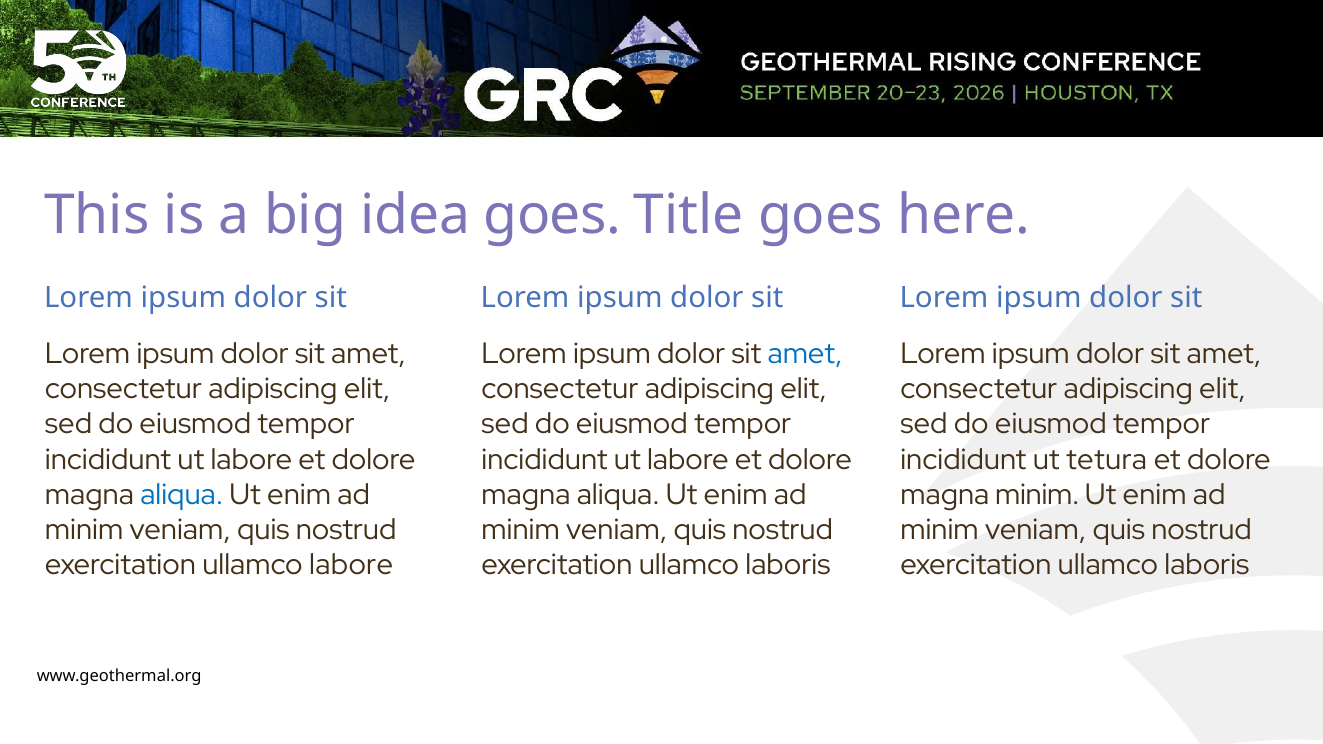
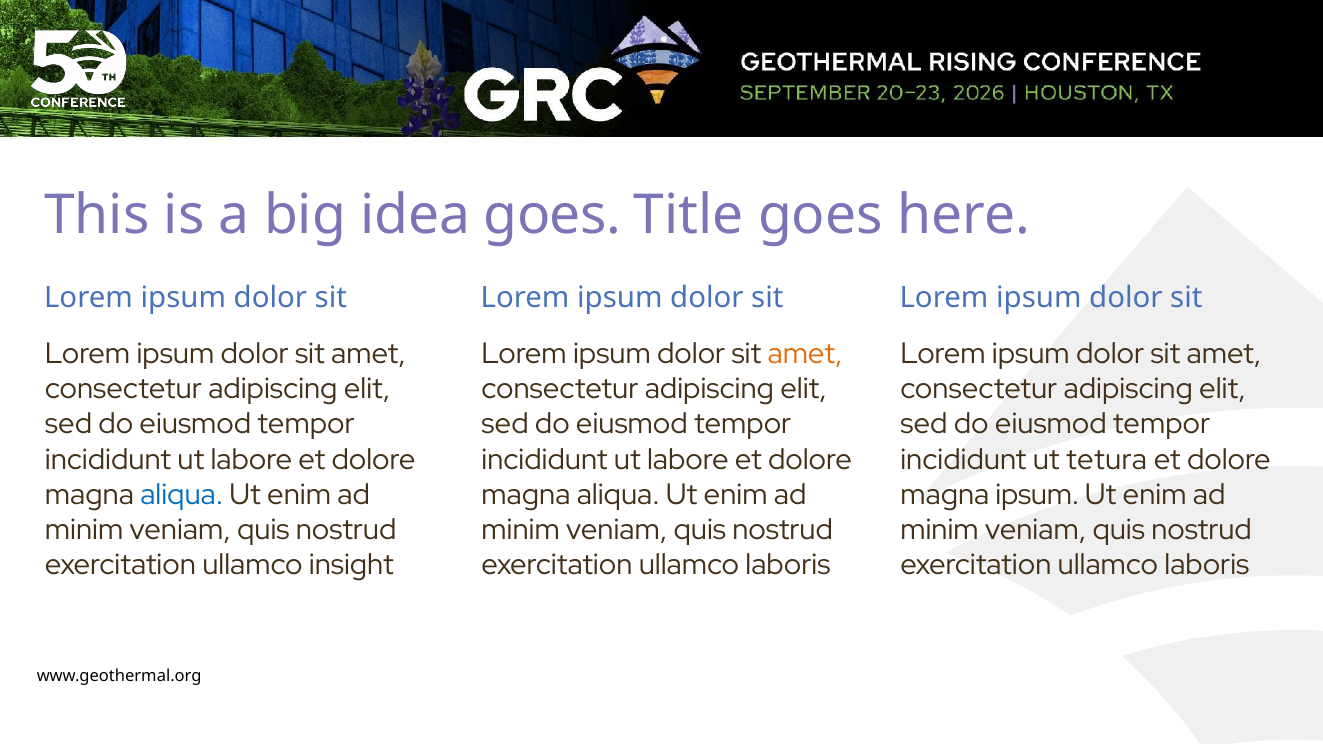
amet at (805, 354) colour: blue -> orange
magna minim: minim -> ipsum
ullamco labore: labore -> insight
